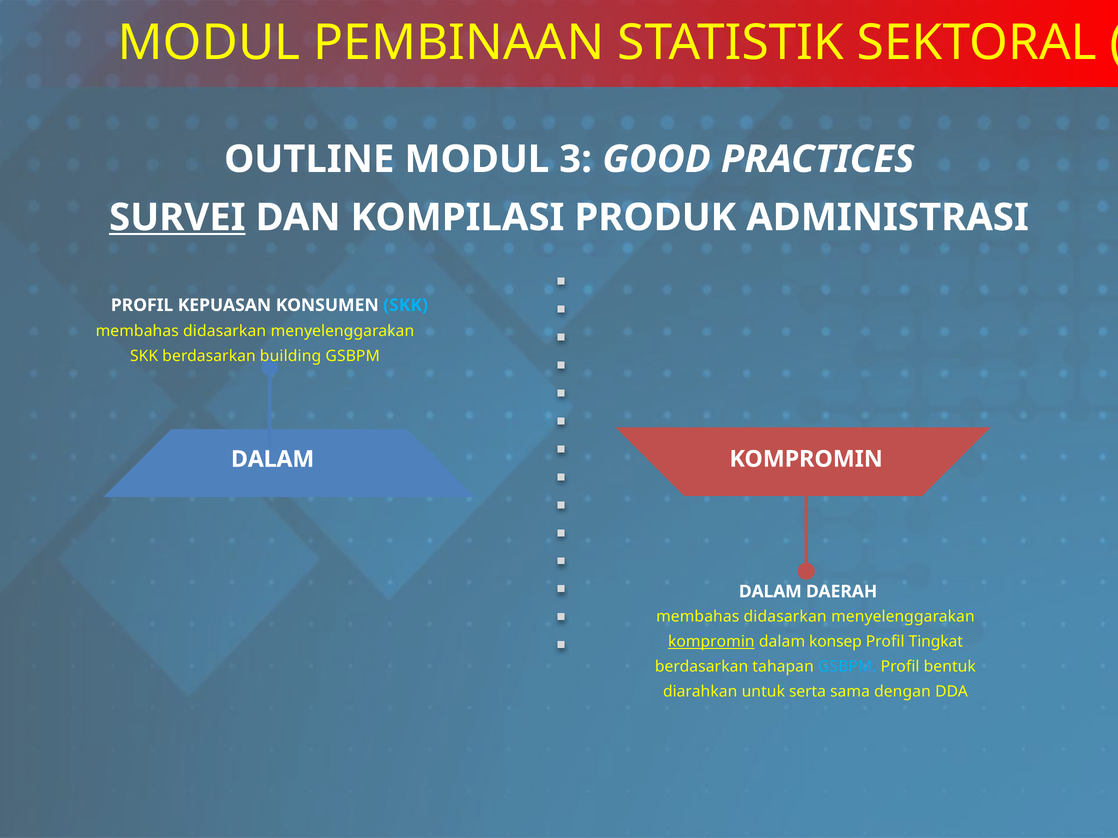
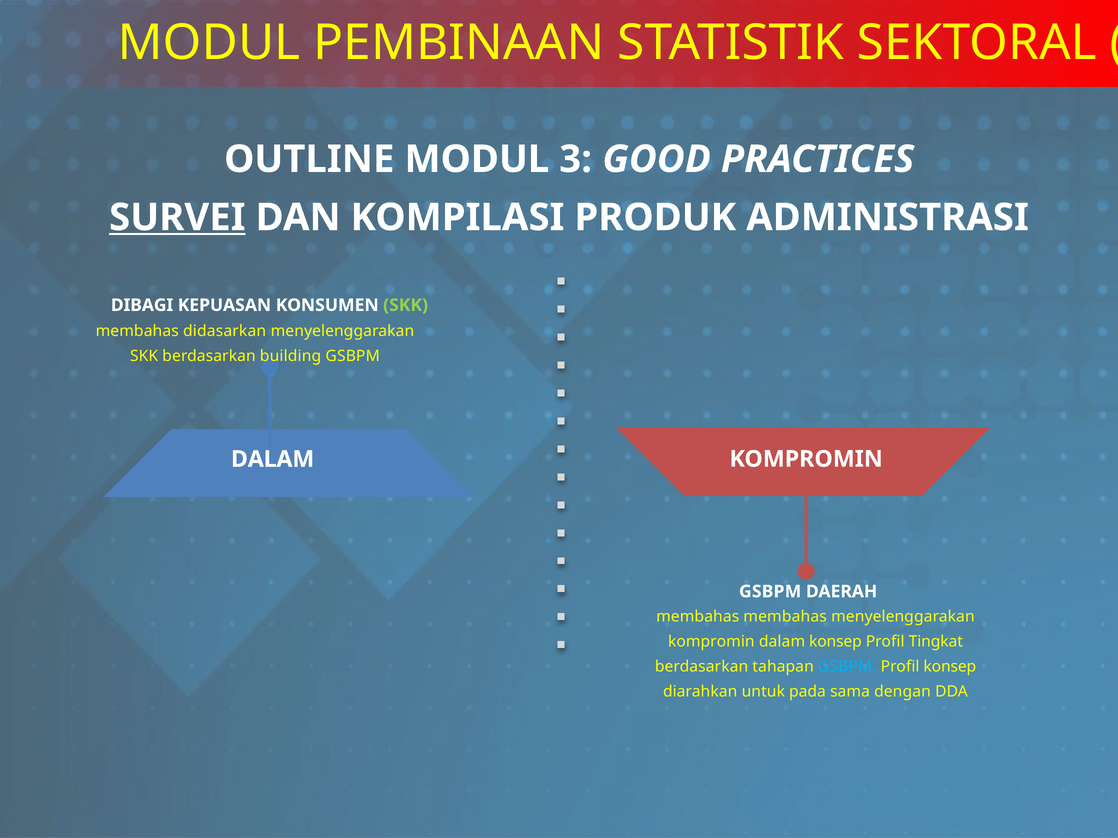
PROFIL at (142, 305): PROFIL -> DIBAGI
SKK at (406, 305) colour: light blue -> light green
DALAM at (770, 592): DALAM -> GSBPM
didasarkan at (785, 617): didasarkan -> membahas
kompromin at (711, 642) underline: present -> none
Profil bentuk: bentuk -> konsep
serta: serta -> pada
